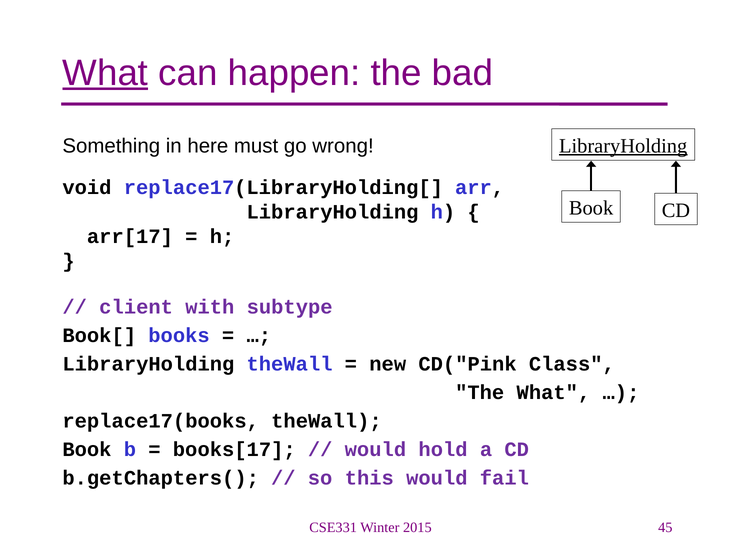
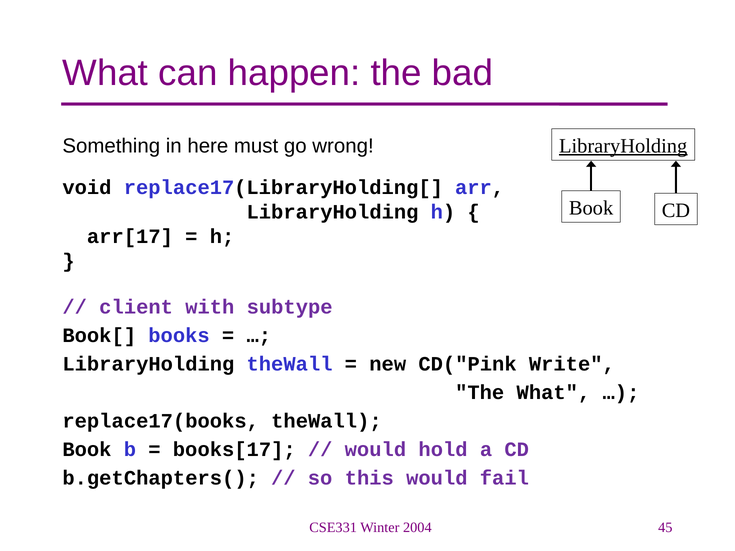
What at (105, 73) underline: present -> none
Class: Class -> Write
2015: 2015 -> 2004
